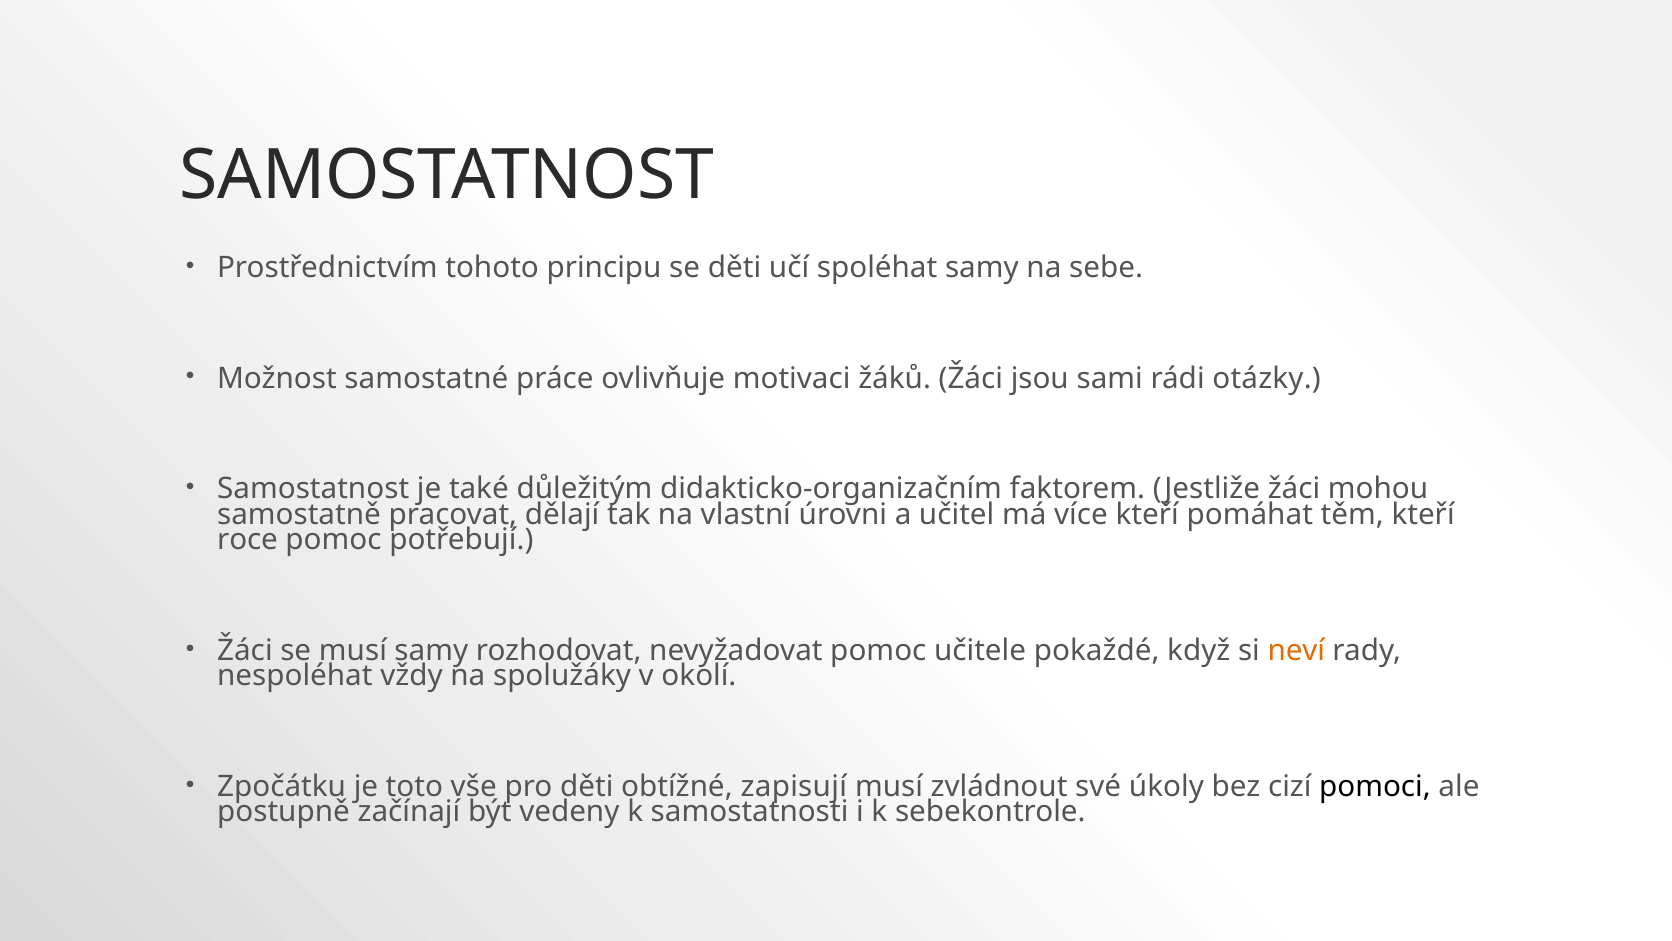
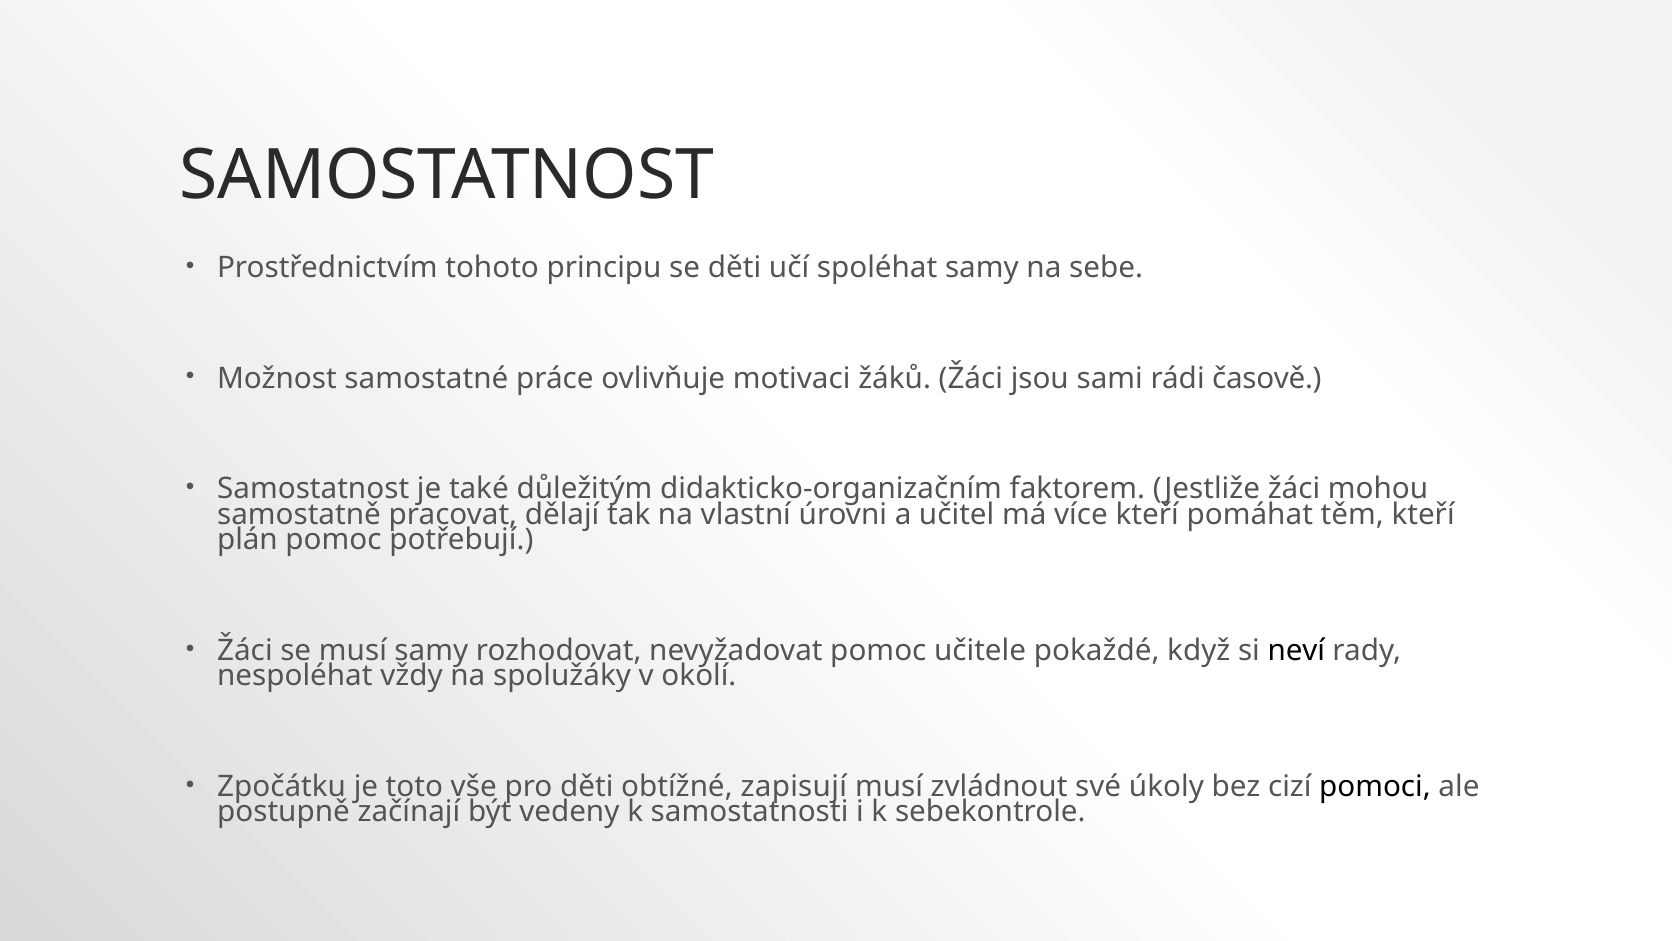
otázky: otázky -> časově
roce: roce -> plán
neví colour: orange -> black
